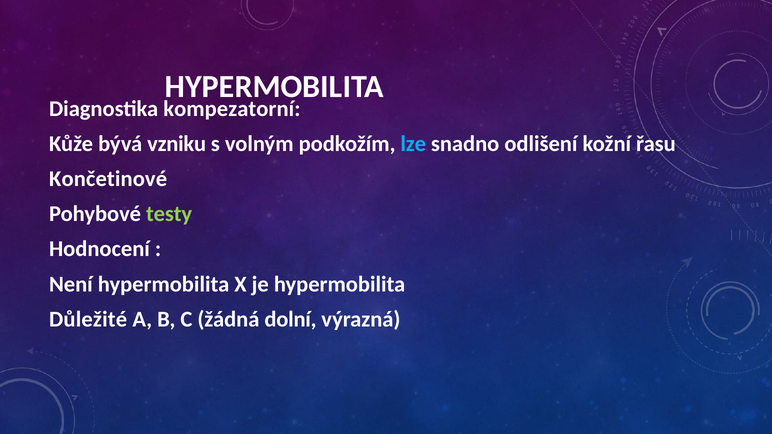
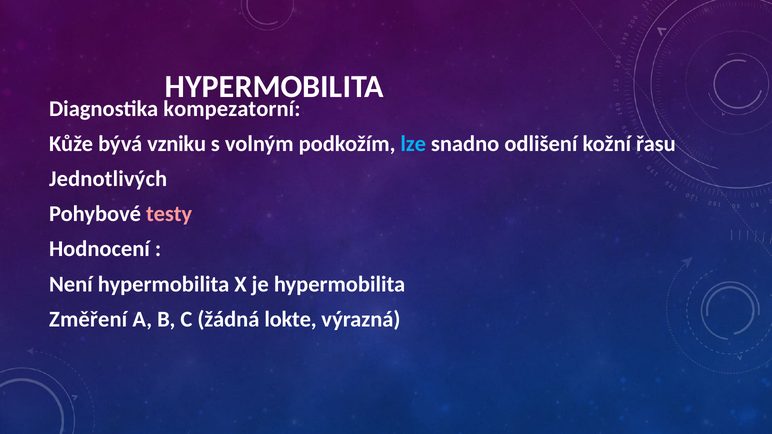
Končetinové: Končetinové -> Jednotlivých
testy colour: light green -> pink
Důležité: Důležité -> Změření
dolní: dolní -> lokte
